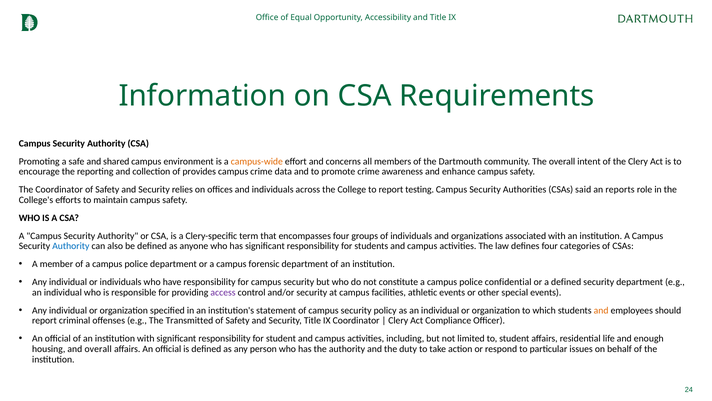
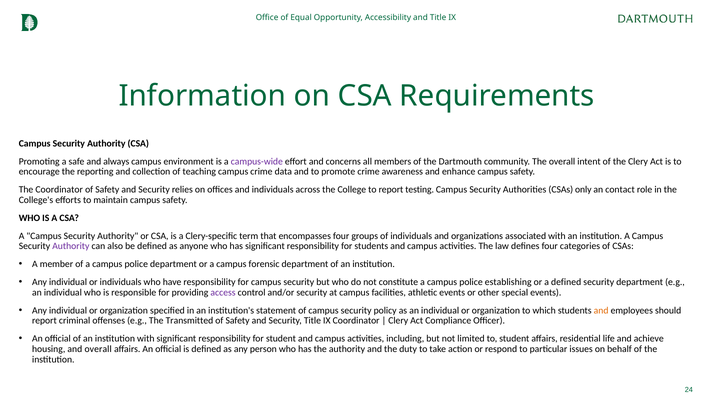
shared: shared -> always
campus-wide colour: orange -> purple
provides: provides -> teaching
said: said -> only
reports: reports -> contact
Authority at (71, 246) colour: blue -> purple
confidential: confidential -> establishing
enough: enough -> achieve
